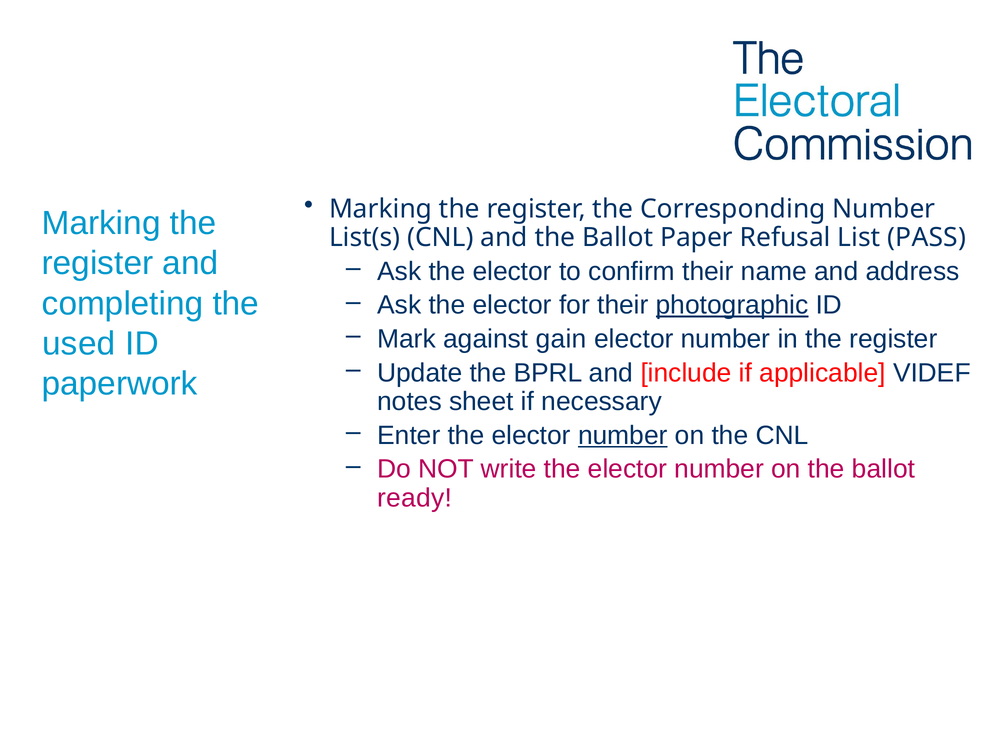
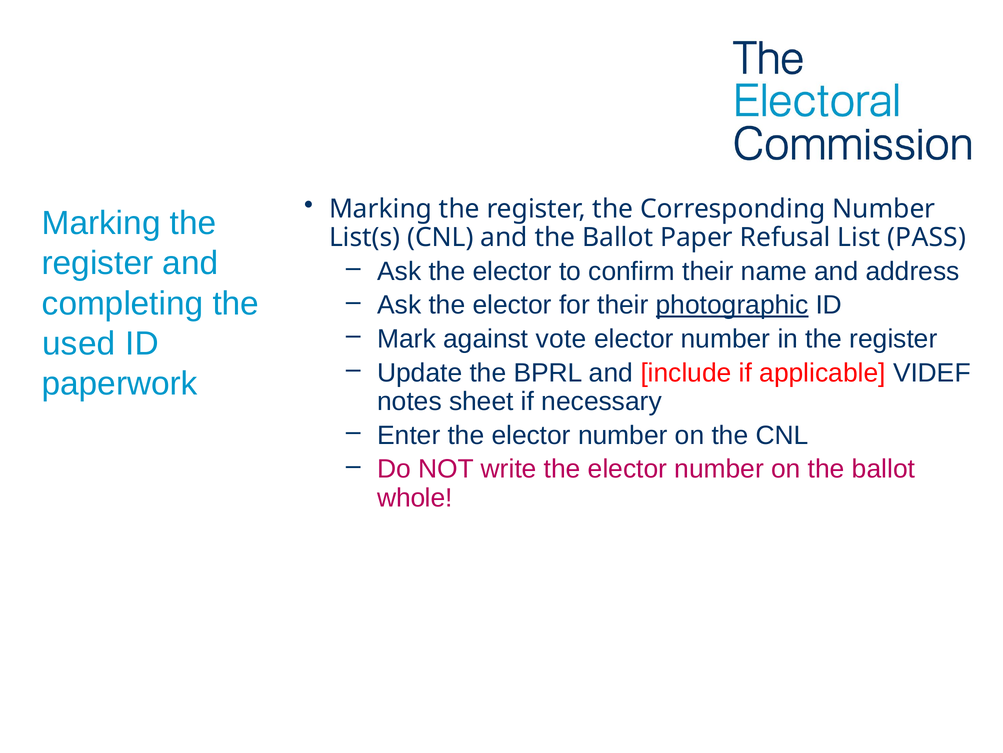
gain: gain -> vote
number at (623, 435) underline: present -> none
ready: ready -> whole
